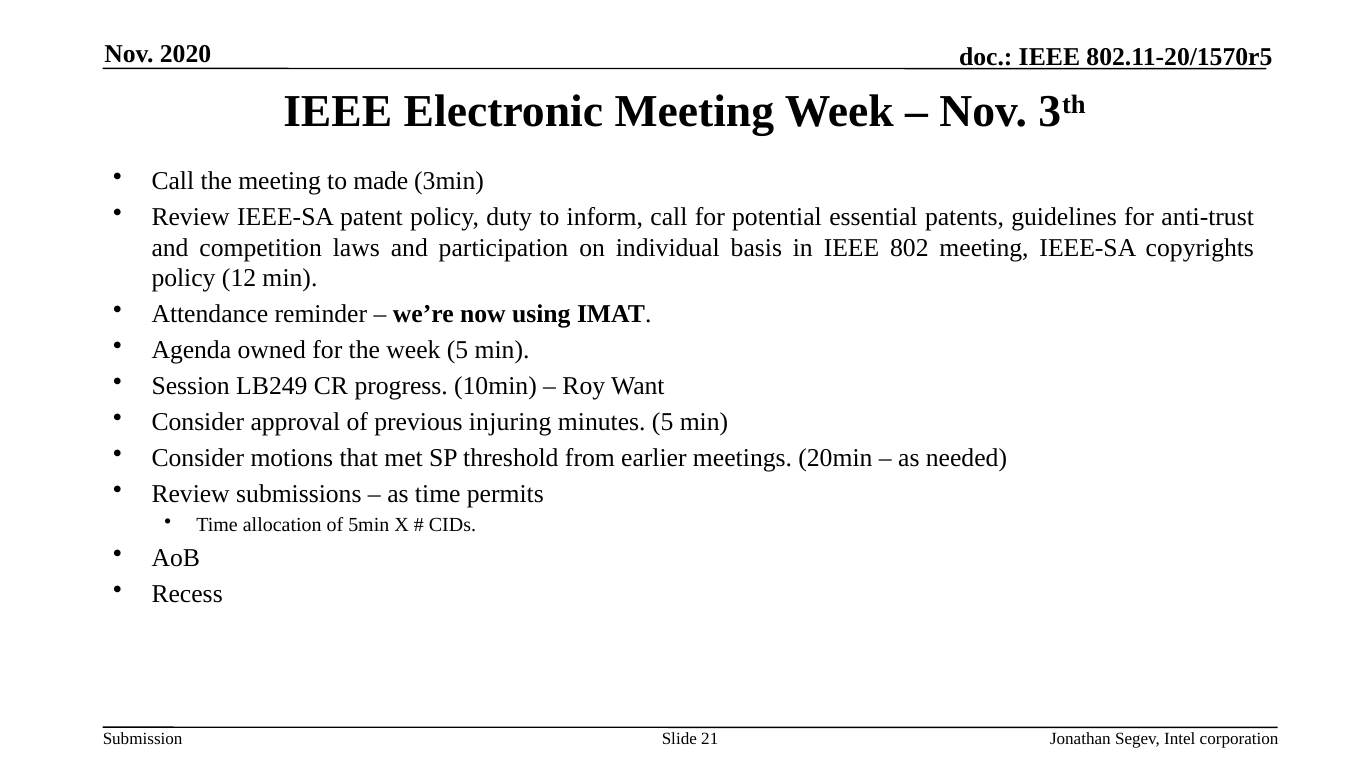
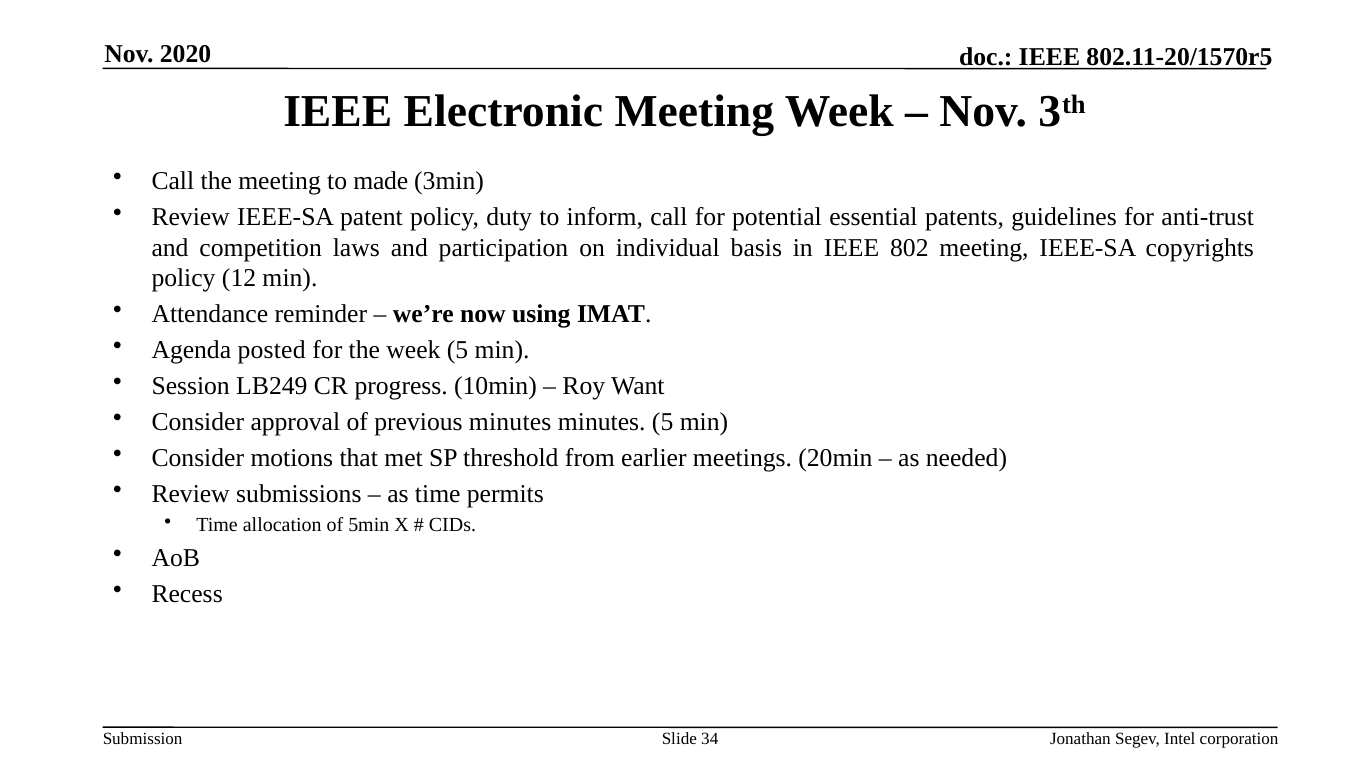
owned: owned -> posted
previous injuring: injuring -> minutes
21: 21 -> 34
